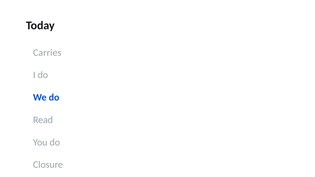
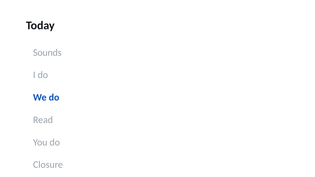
Carries: Carries -> Sounds
